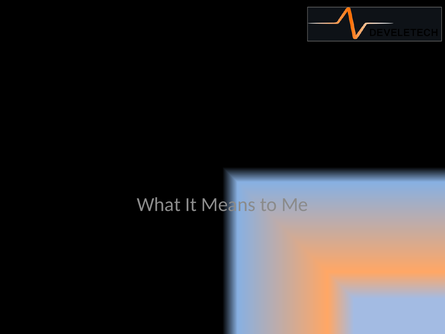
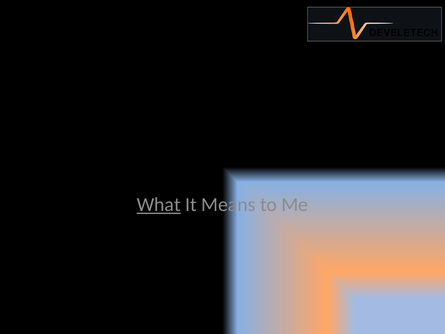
What underline: none -> present
